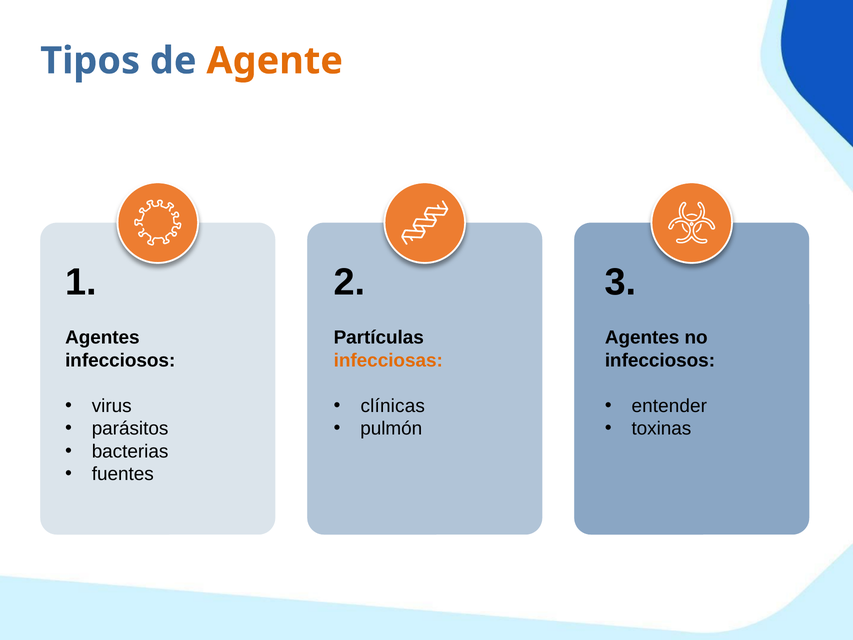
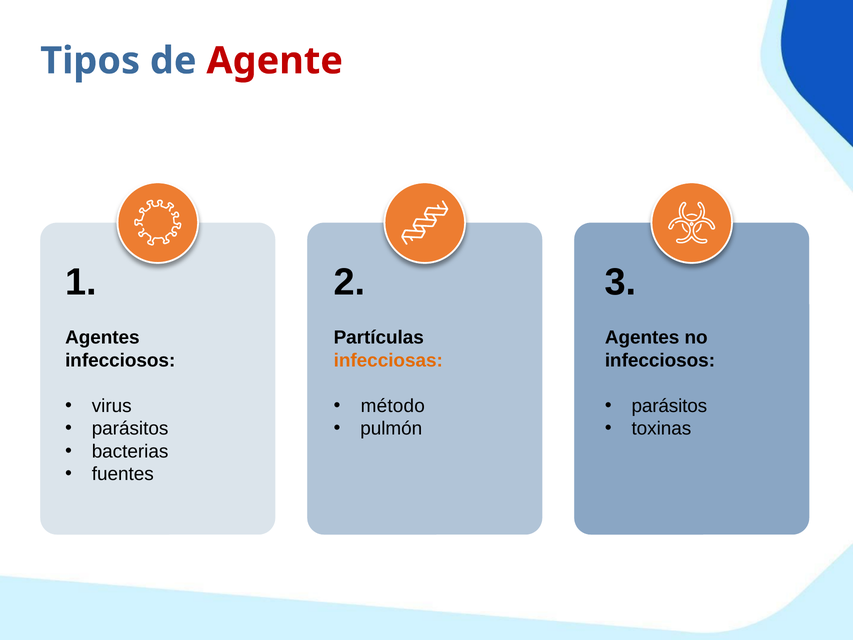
Agente colour: orange -> red
clínicas: clínicas -> método
entender at (669, 406): entender -> parásitos
